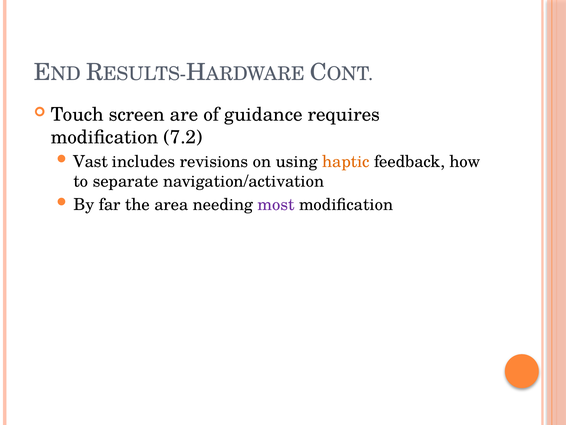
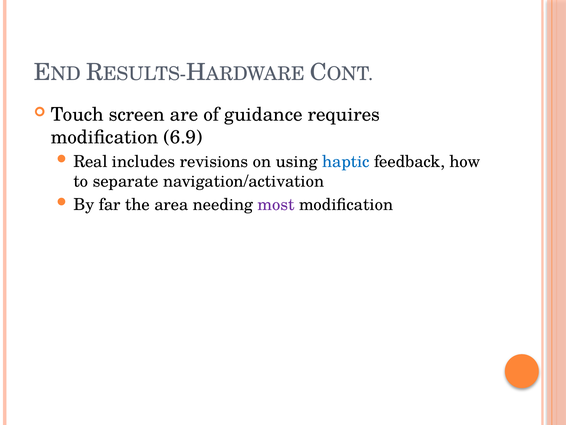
7.2: 7.2 -> 6.9
Vast: Vast -> Real
haptic colour: orange -> blue
